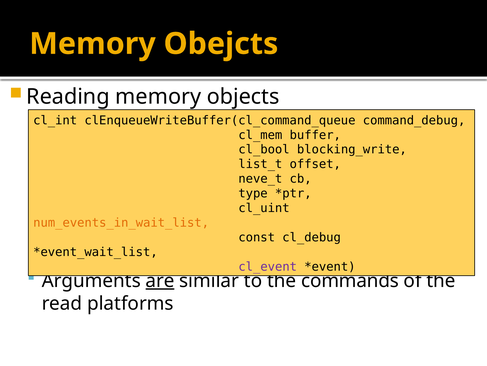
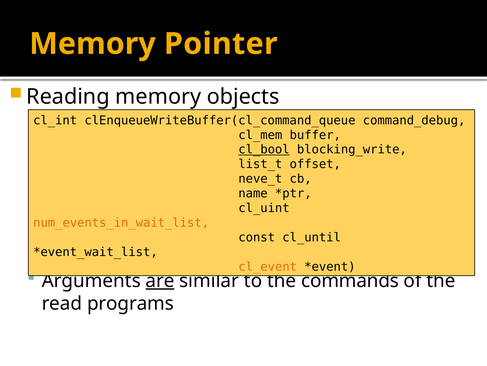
Obejcts: Obejcts -> Pointer
cl_bool underline: none -> present
type: type -> name
cl_debug: cl_debug -> cl_until
cl_event colour: purple -> orange
platforms: platforms -> programs
